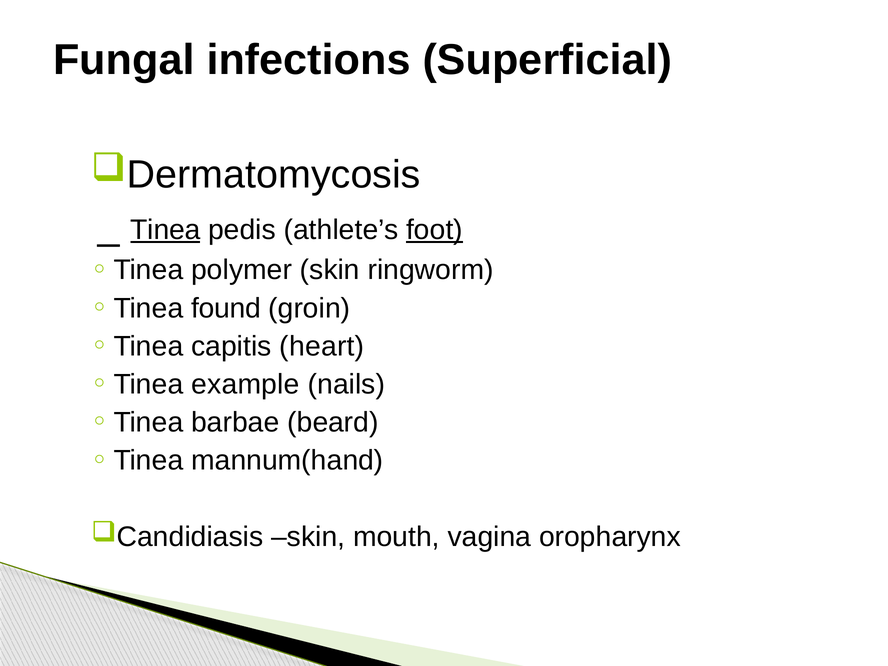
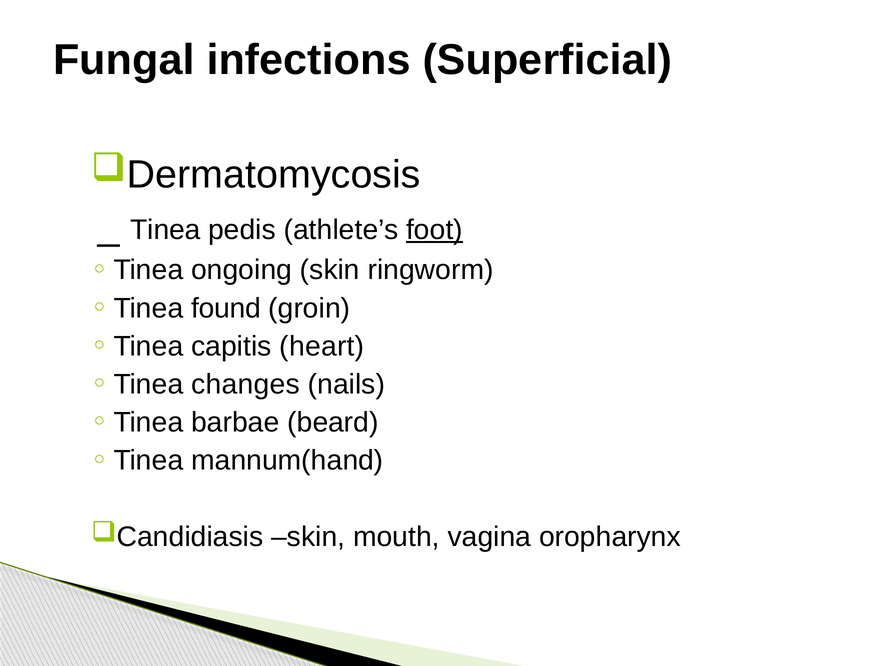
Tinea underline: present -> none
polymer: polymer -> ongoing
example: example -> changes
